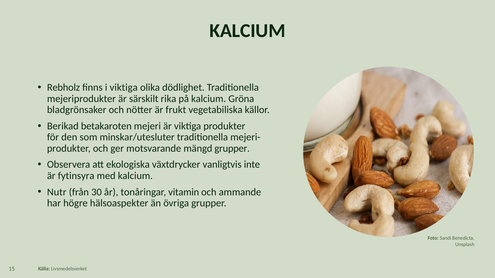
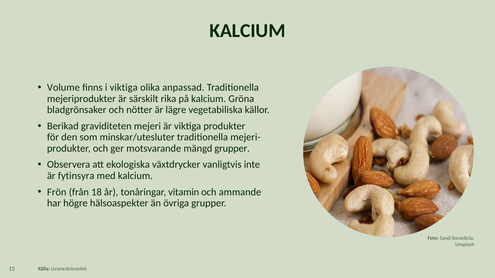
Rebholz: Rebholz -> Volume
dödlighet: dödlighet -> anpassad
frukt: frukt -> lägre
betakaroten: betakaroten -> graviditeten
Nutr: Nutr -> Frön
30: 30 -> 18
